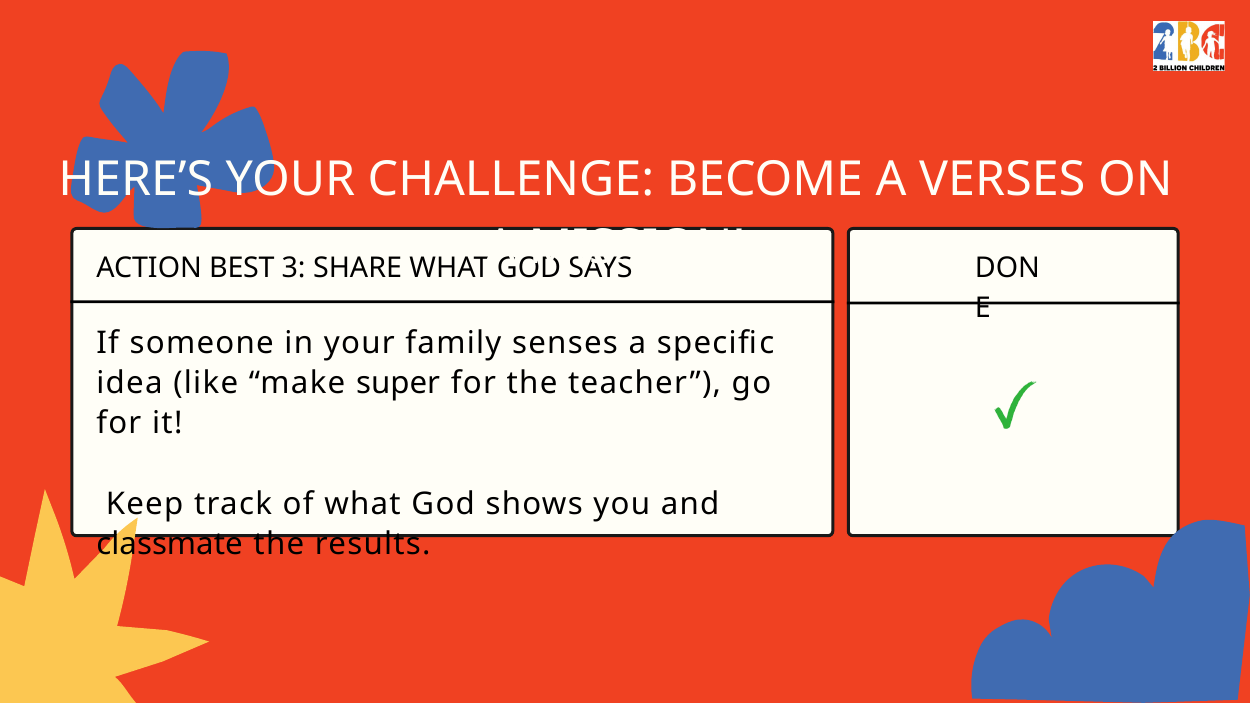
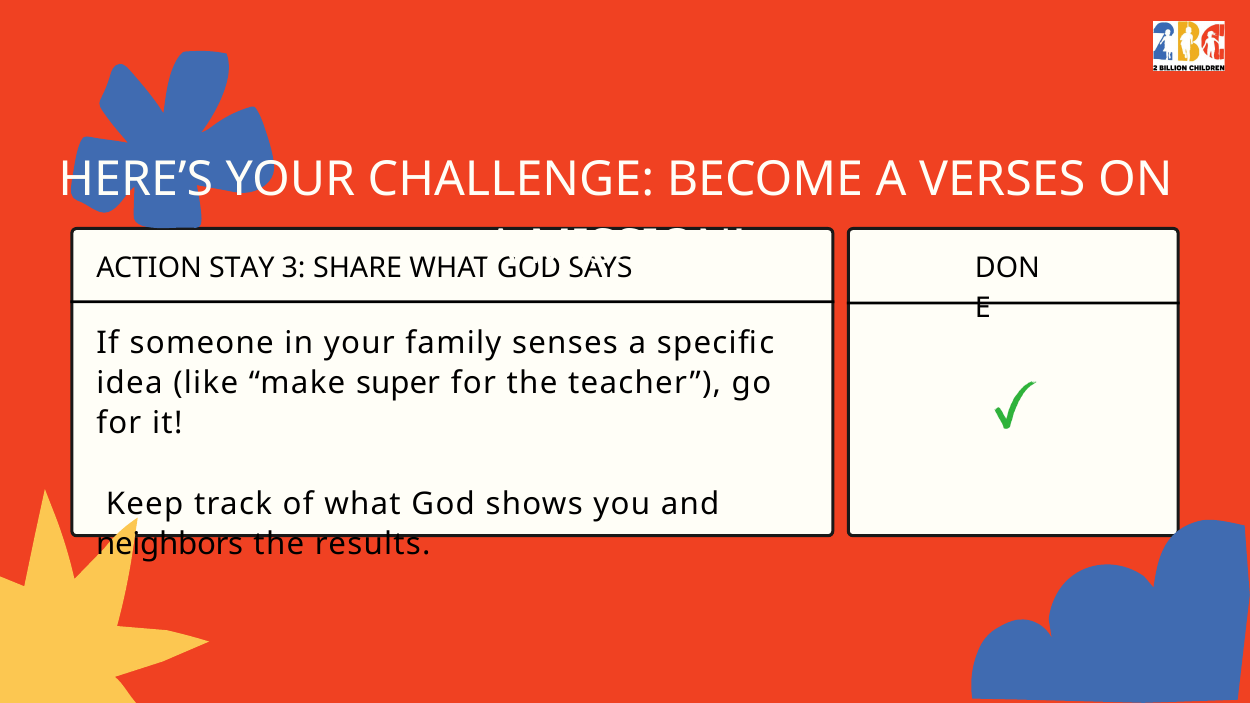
BEST: BEST -> STAY
classmate: classmate -> neighbors
